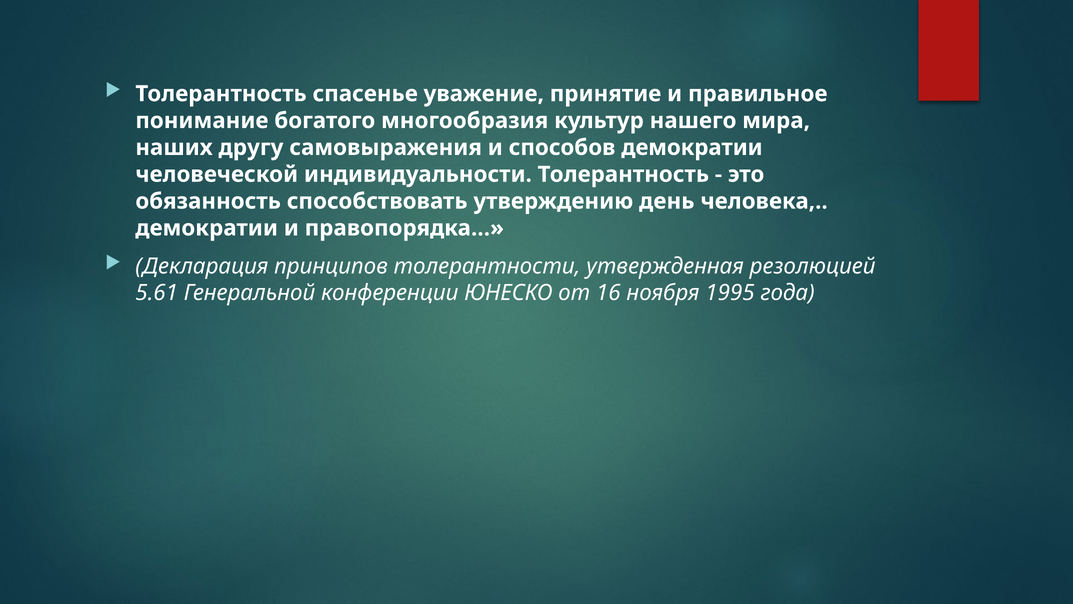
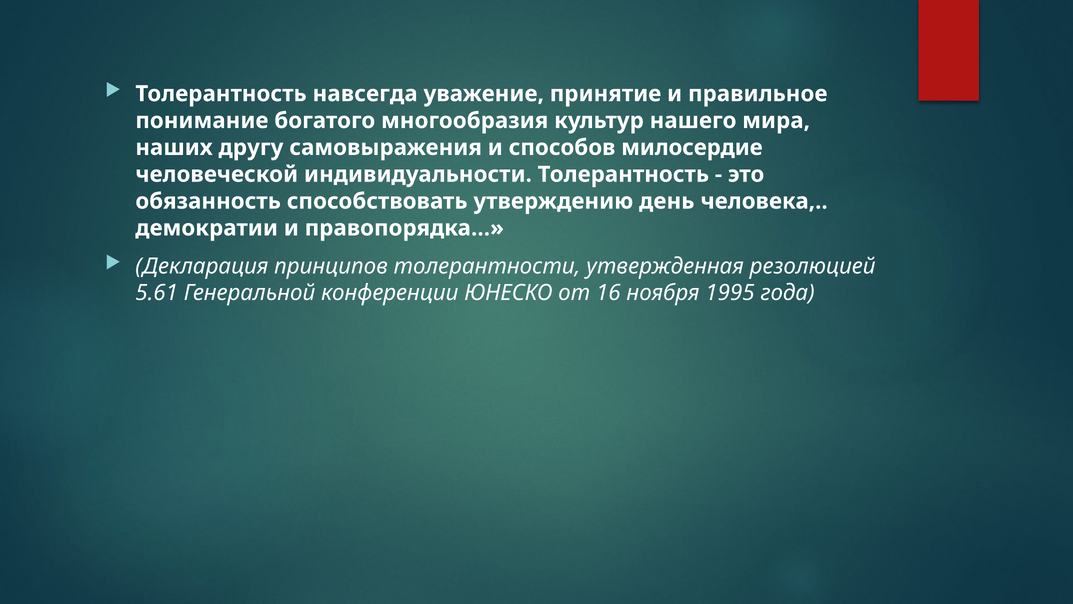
спасенье: спасенье -> навсегда
способов демократии: демократии -> милосердие
